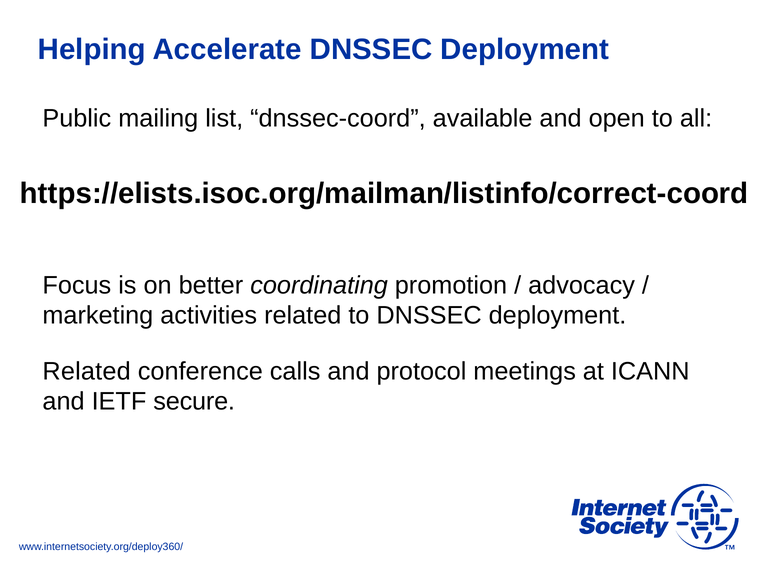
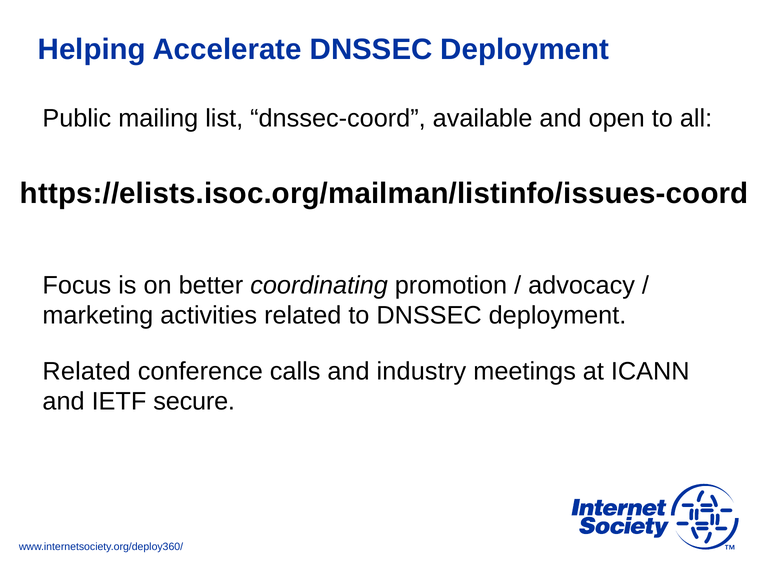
https://elists.isoc.org/mailman/listinfo/correct-coord: https://elists.isoc.org/mailman/listinfo/correct-coord -> https://elists.isoc.org/mailman/listinfo/issues-coord
protocol: protocol -> industry
